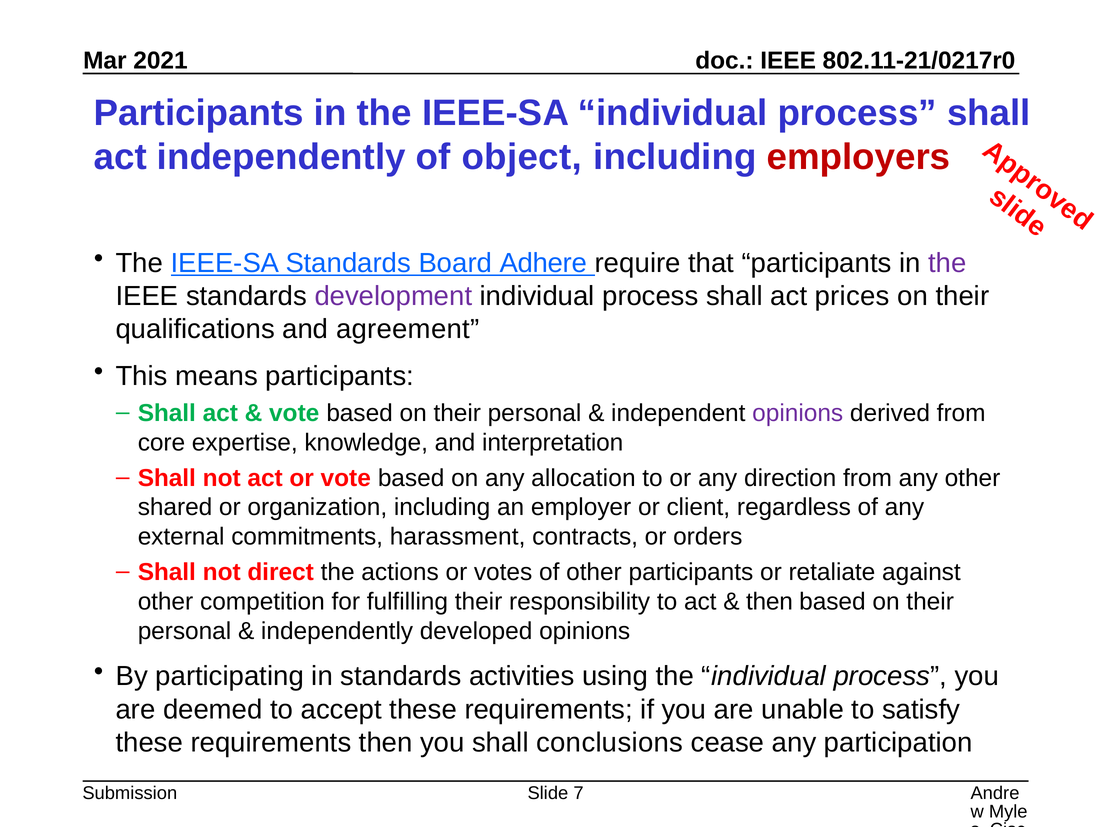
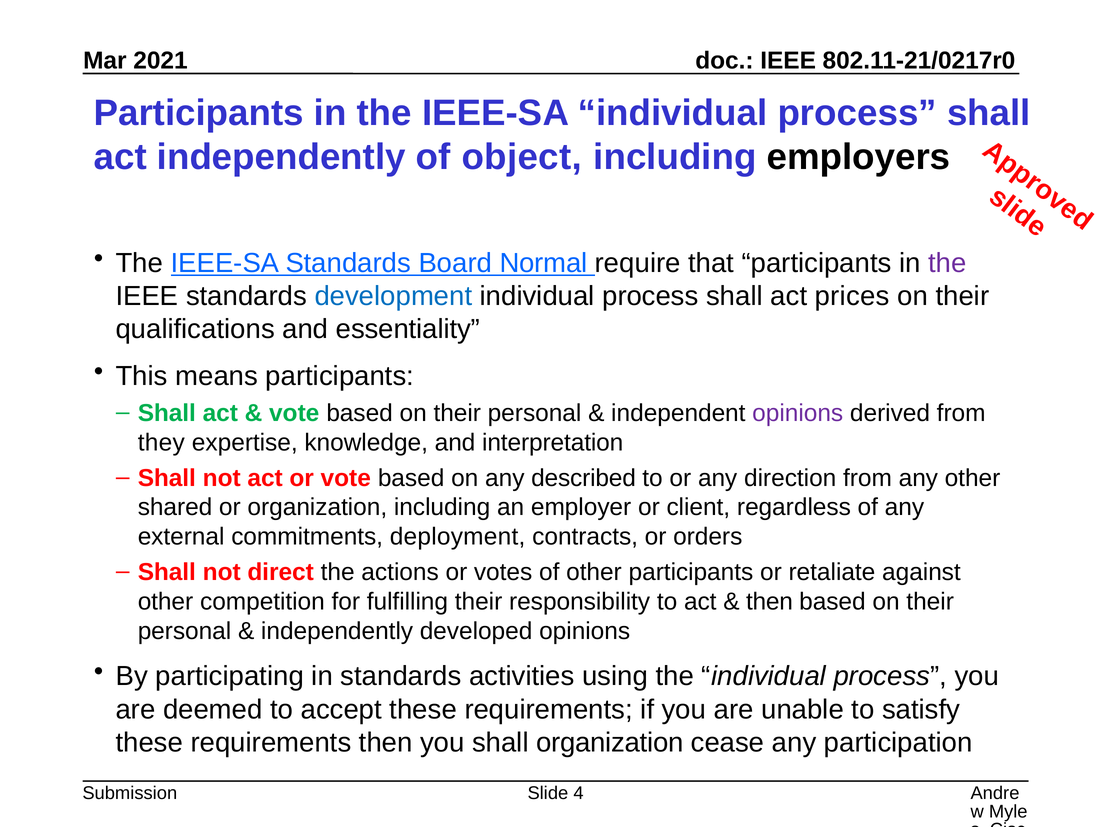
employers colour: red -> black
Adhere: Adhere -> Normal
development colour: purple -> blue
agreement: agreement -> essentiality
core: core -> they
allocation: allocation -> described
harassment: harassment -> deployment
shall conclusions: conclusions -> organization
7: 7 -> 4
